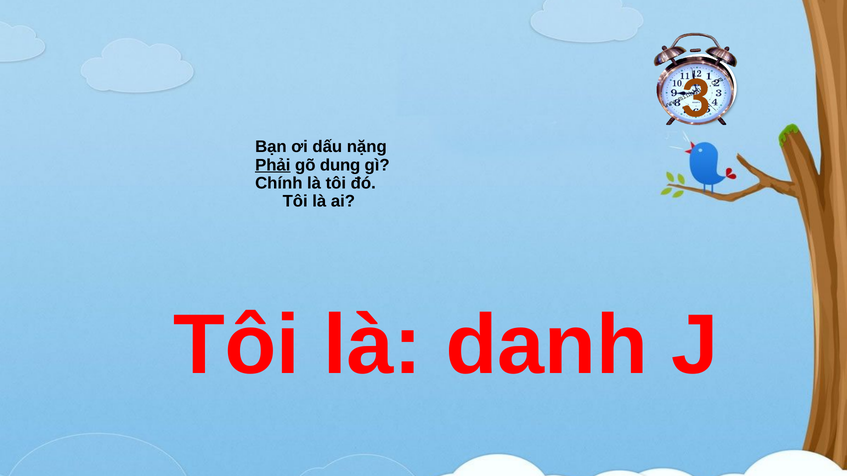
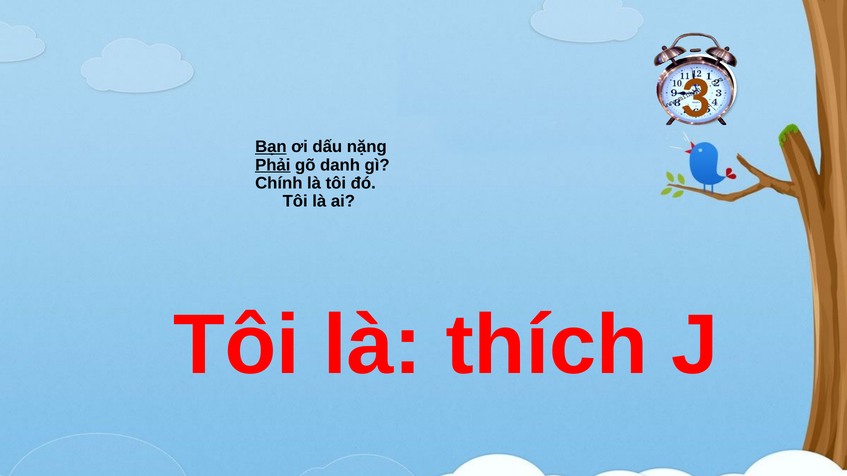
Bạn underline: none -> present
dung: dung -> danh
danh: danh -> thích
